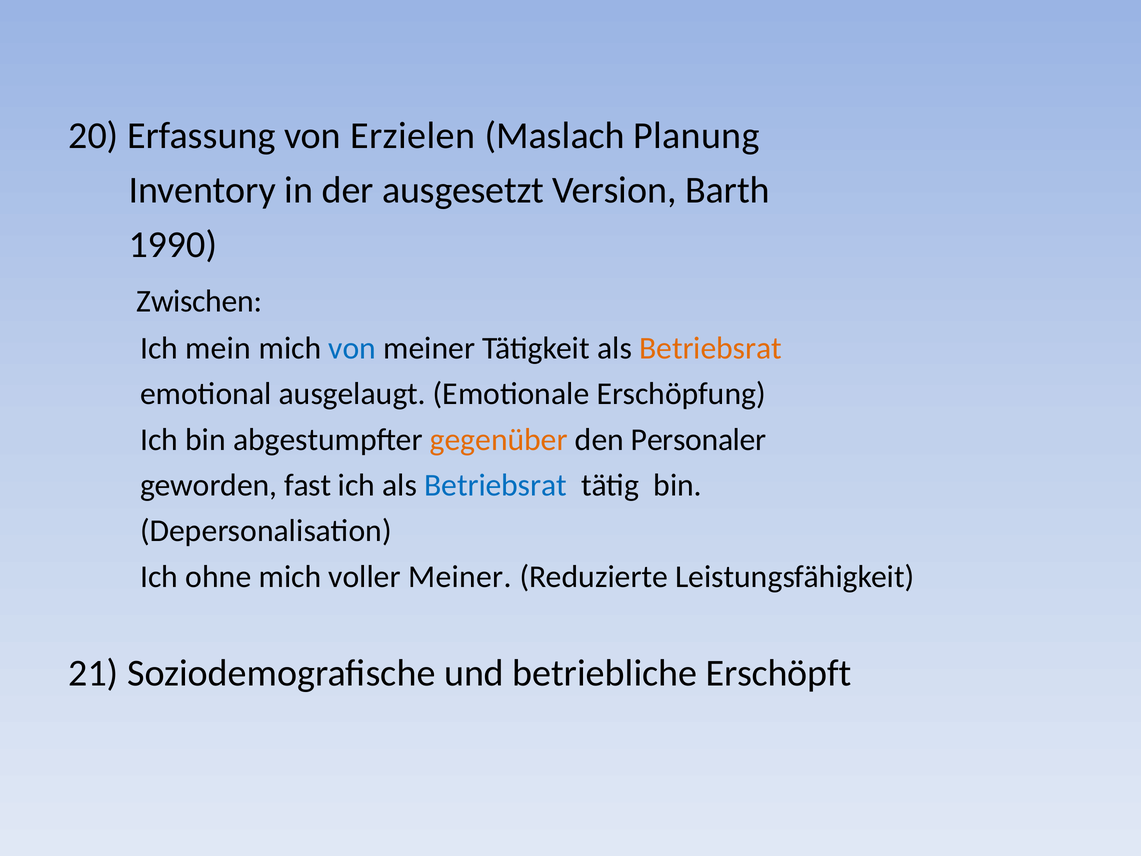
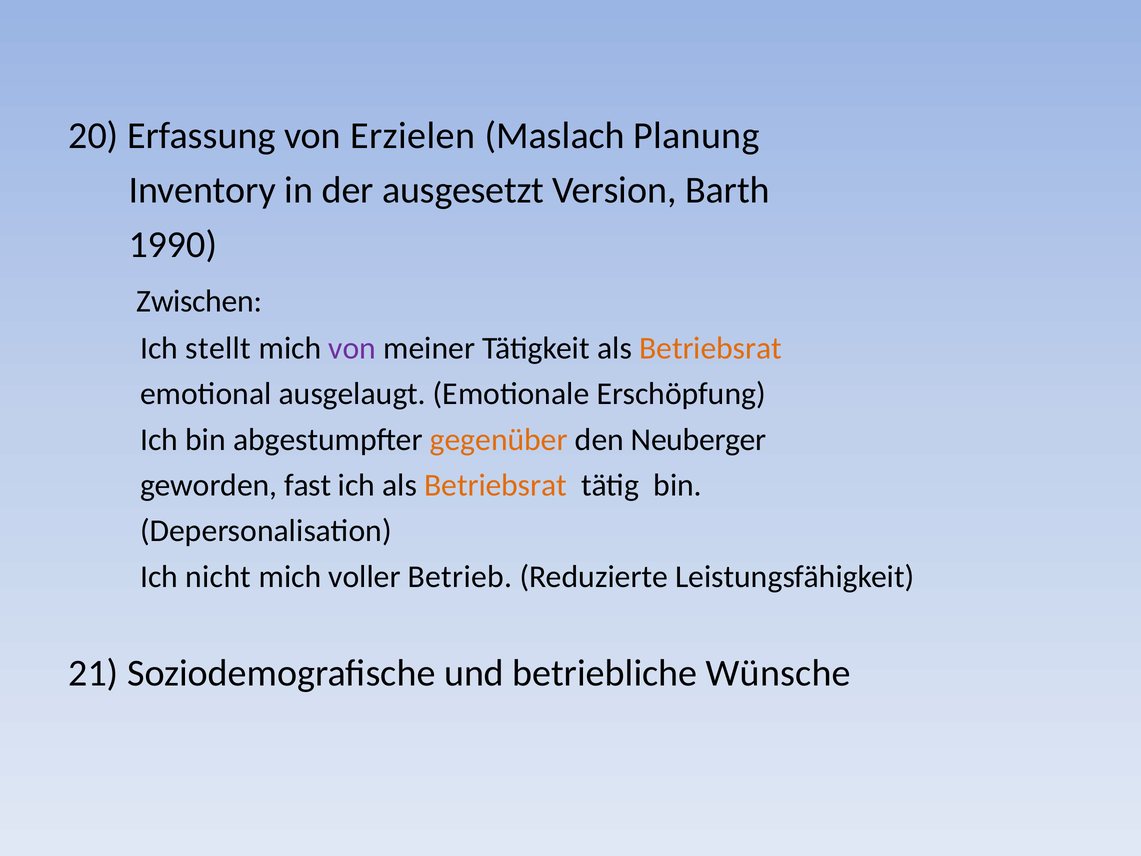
mein: mein -> stellt
von at (352, 348) colour: blue -> purple
Personaler: Personaler -> Neuberger
Betriebsrat at (496, 485) colour: blue -> orange
ohne: ohne -> nicht
voller Meiner: Meiner -> Betrieb
Erschöpft: Erschöpft -> Wünsche
